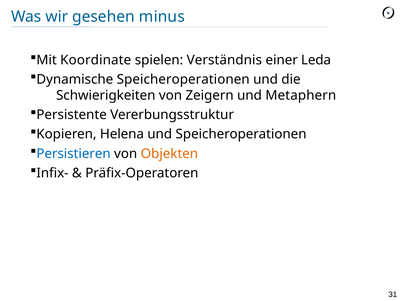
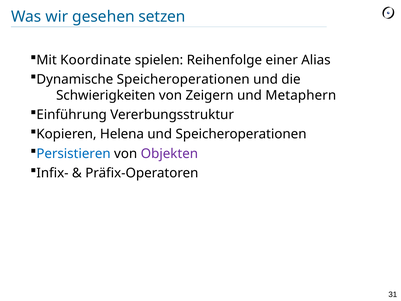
minus: minus -> setzen
Verständnis: Verständnis -> Reihenfolge
Leda: Leda -> Alias
Persistente: Persistente -> Einführung
Objekten colour: orange -> purple
